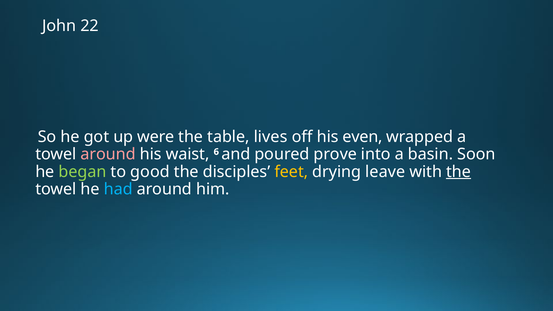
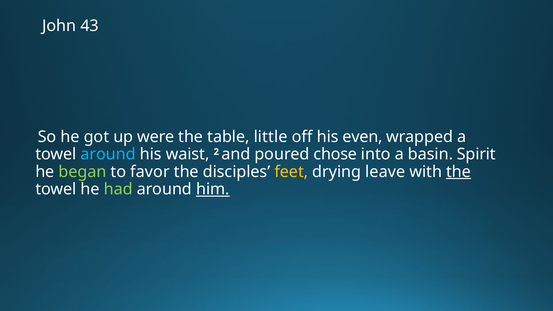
22: 22 -> 43
lives: lives -> little
around at (108, 154) colour: pink -> light blue
6: 6 -> 2
prove: prove -> chose
Soon: Soon -> Spirit
good: good -> favor
had colour: light blue -> light green
him underline: none -> present
